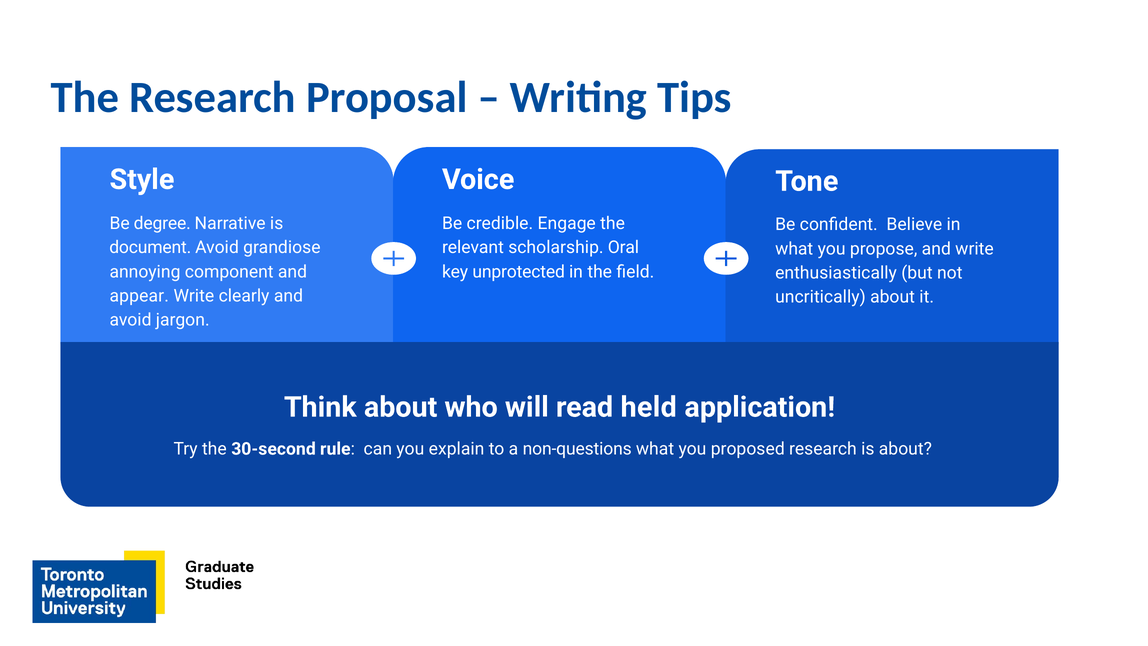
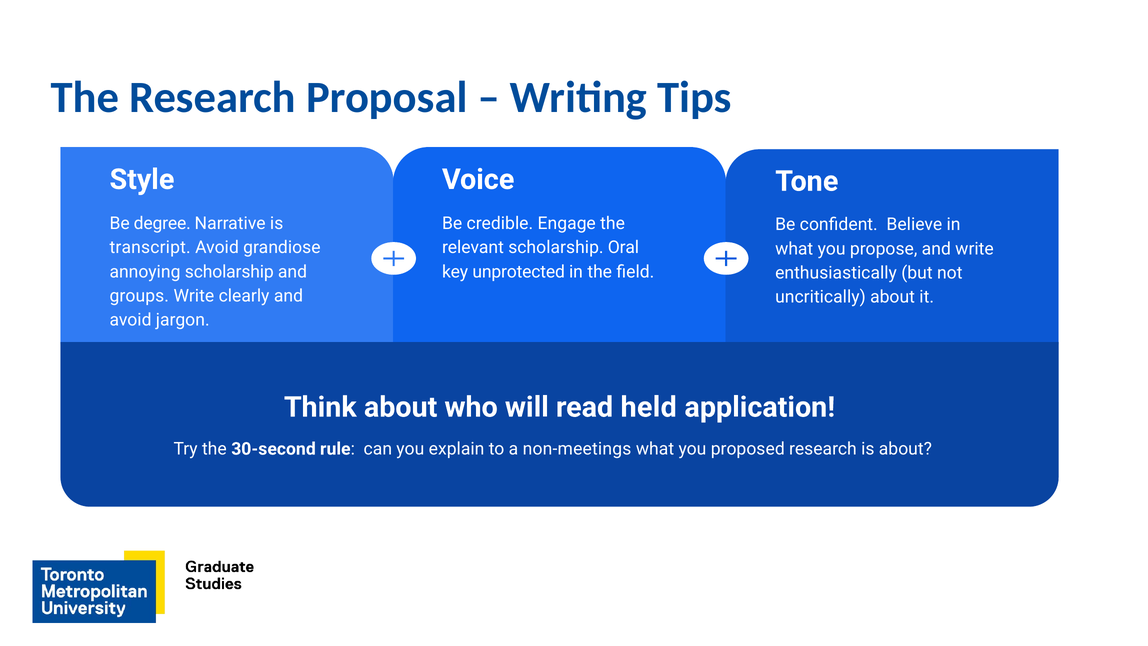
document: document -> transcript
annoying component: component -> scholarship
appear: appear -> groups
non-questions: non-questions -> non-meetings
